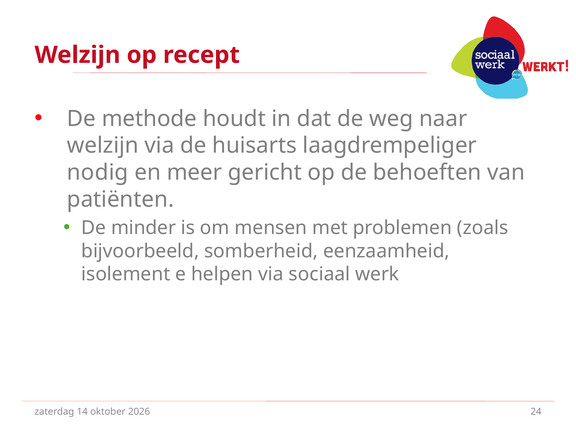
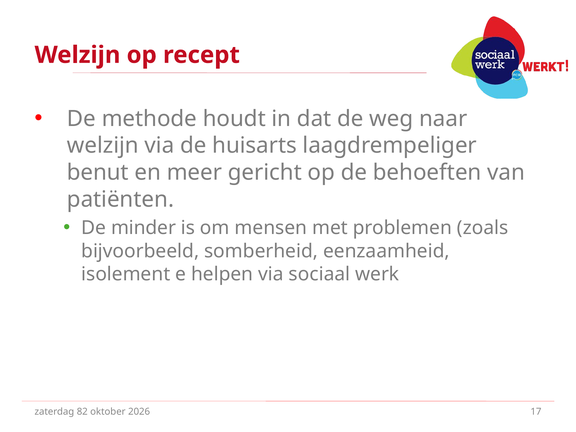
nodig: nodig -> benut
14: 14 -> 82
24: 24 -> 17
